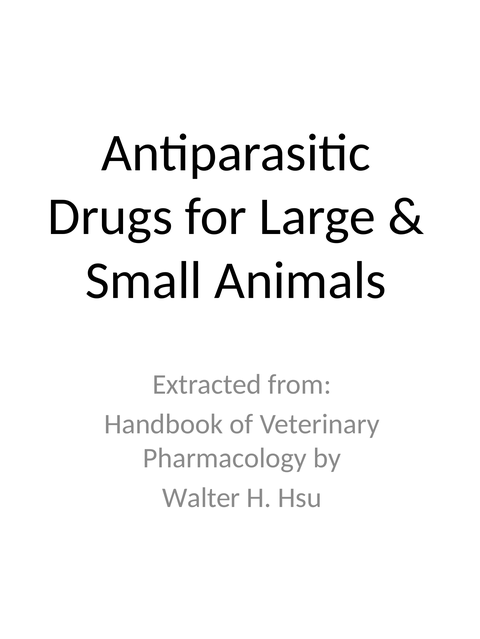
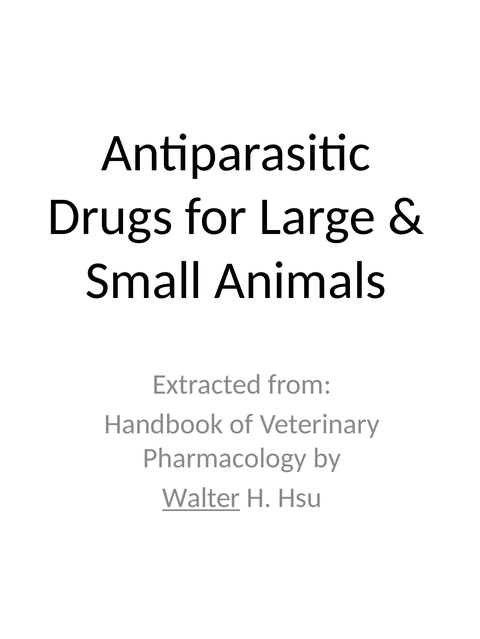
Walter underline: none -> present
